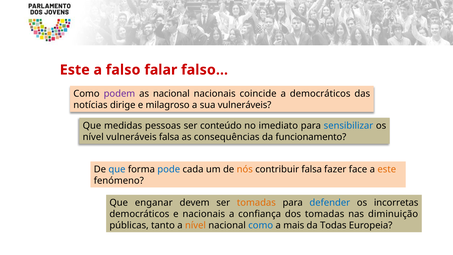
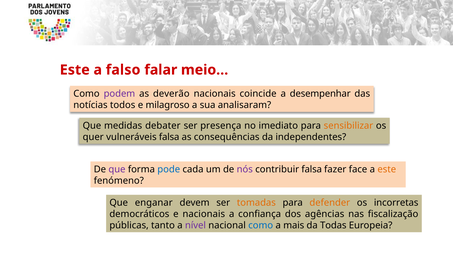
falso…: falso… -> meio…
as nacional: nacional -> deverão
a democráticos: democráticos -> desempenhar
dirige: dirige -> todos
sua vulneráveis: vulneráveis -> analisaram
pessoas: pessoas -> debater
conteúdo: conteúdo -> presença
sensibilizar colour: blue -> orange
nível at (93, 137): nível -> quer
funcionamento: funcionamento -> independentes
que at (117, 169) colour: blue -> purple
nós colour: orange -> purple
defender colour: blue -> orange
dos tomadas: tomadas -> agências
diminuição: diminuição -> fiscalização
nível at (195, 225) colour: orange -> purple
